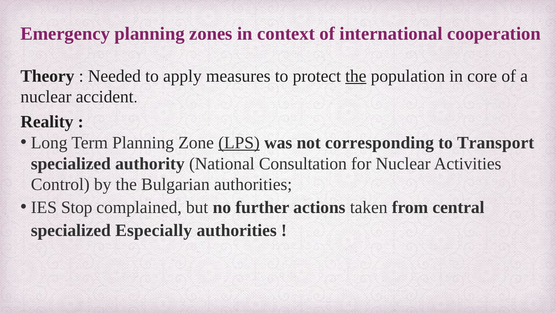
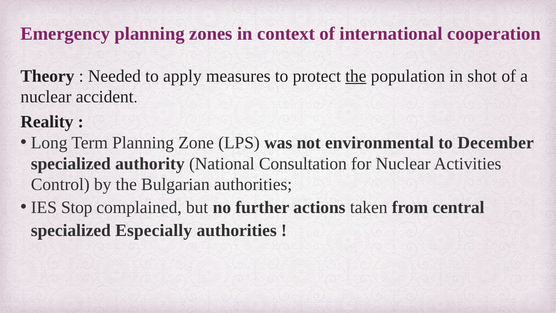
core: core -> shot
LPS underline: present -> none
corresponding: corresponding -> environmental
Transport: Transport -> December
